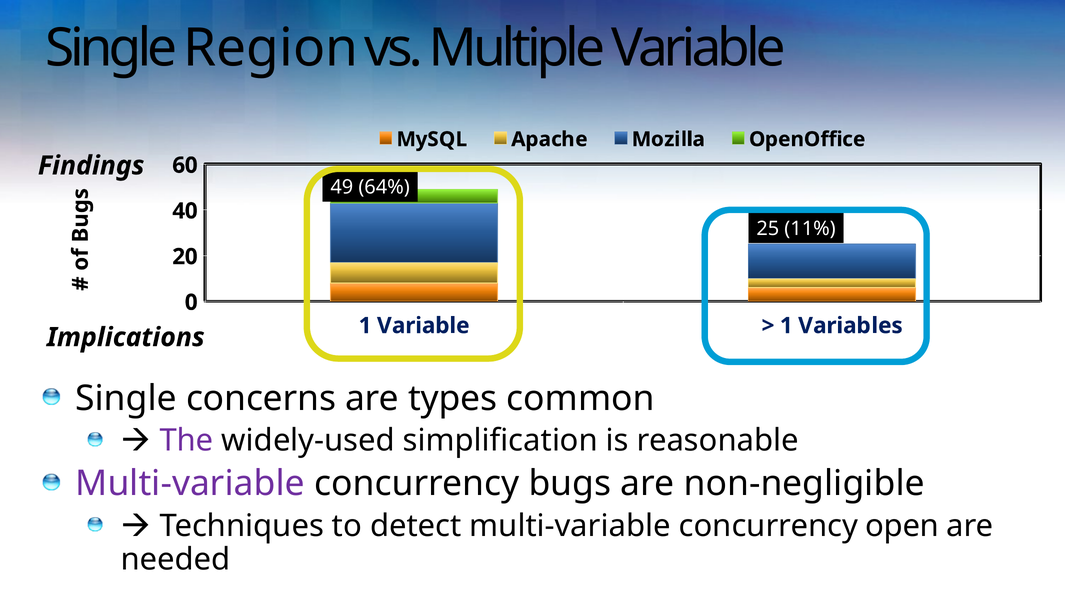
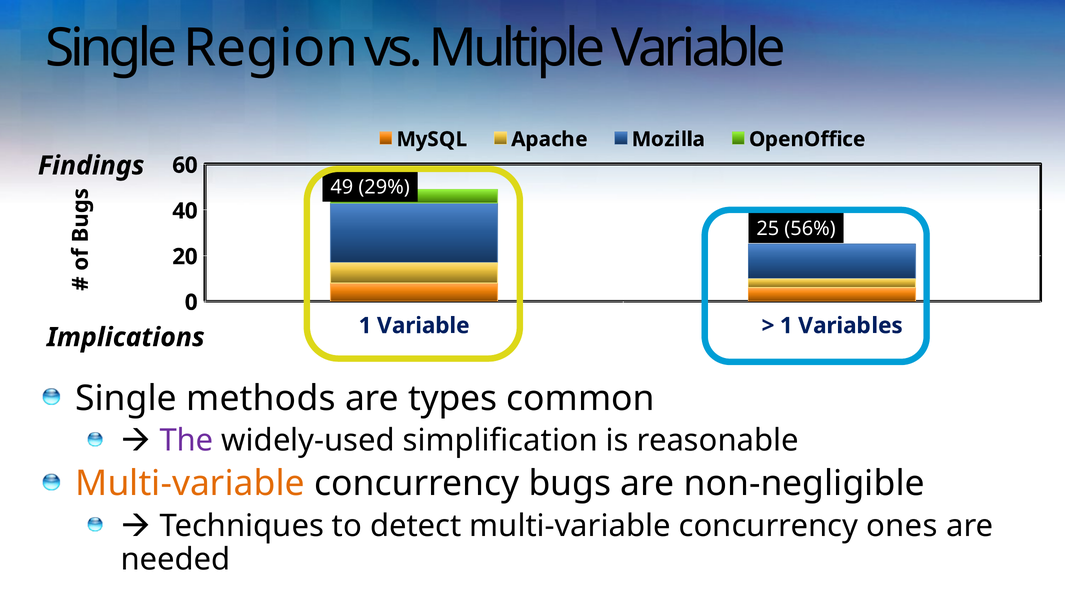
64%: 64% -> 29%
11%: 11% -> 56%
concerns: concerns -> methods
Multi-variable at (190, 484) colour: purple -> orange
open: open -> ones
